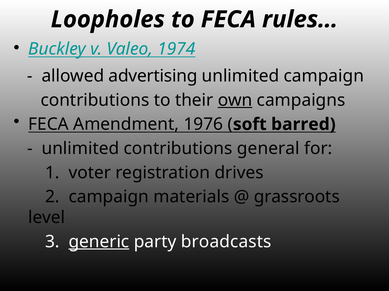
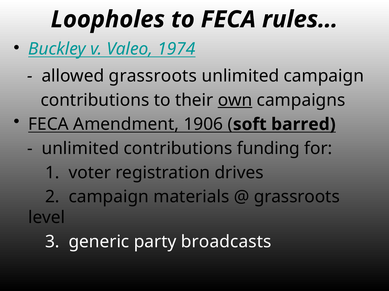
allowed advertising: advertising -> grassroots
1976: 1976 -> 1906
general: general -> funding
generic underline: present -> none
